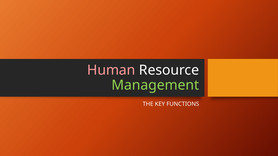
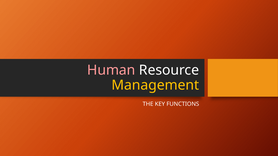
Management colour: light green -> yellow
